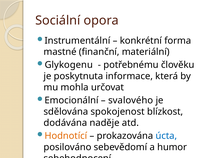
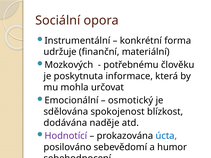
mastné: mastné -> udržuje
Glykogenu: Glykogenu -> Mozkových
svalového: svalového -> osmotický
Hodnotící colour: orange -> purple
